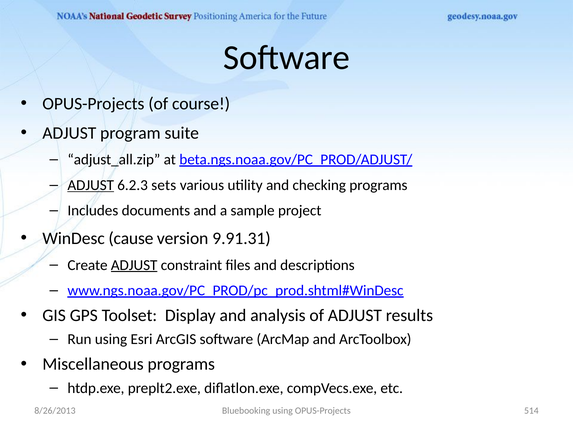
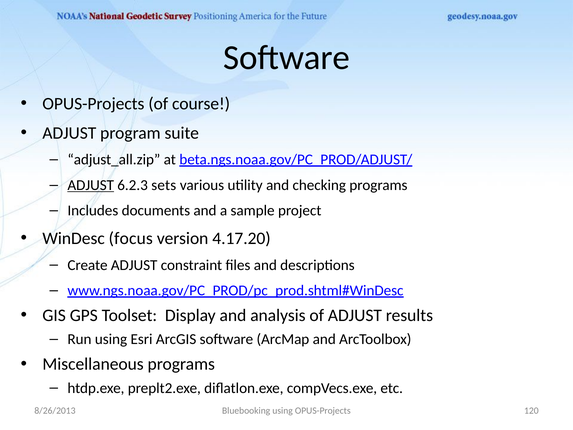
cause: cause -> focus
9.91.31: 9.91.31 -> 4.17.20
ADJUST at (134, 265) underline: present -> none
514: 514 -> 120
